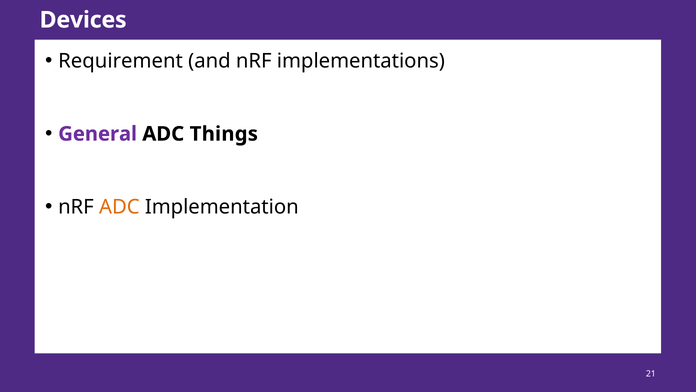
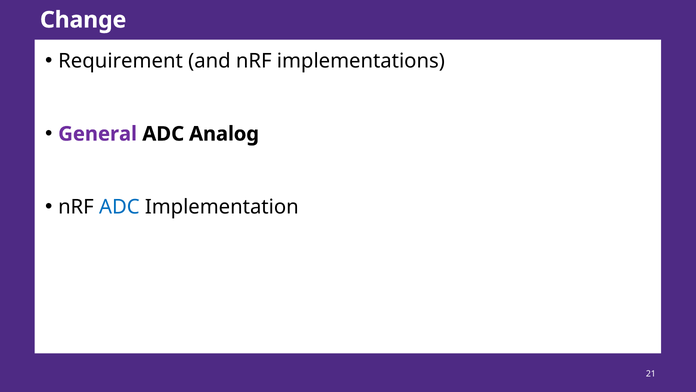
Devices: Devices -> Change
Things: Things -> Analog
ADC at (119, 207) colour: orange -> blue
